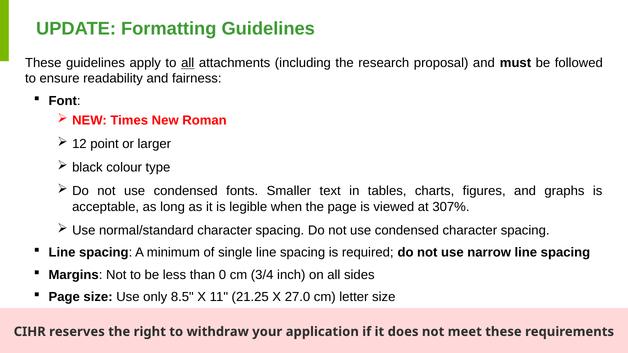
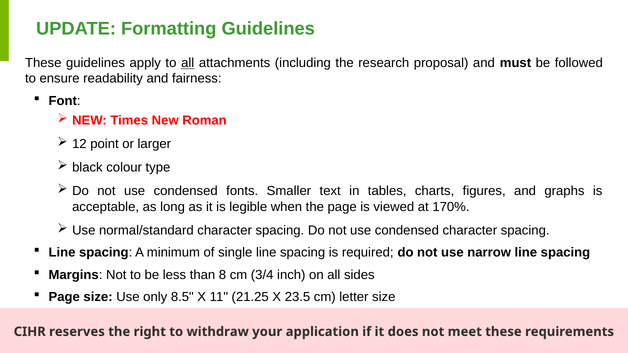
307%: 307% -> 170%
0: 0 -> 8
27.0: 27.0 -> 23.5
